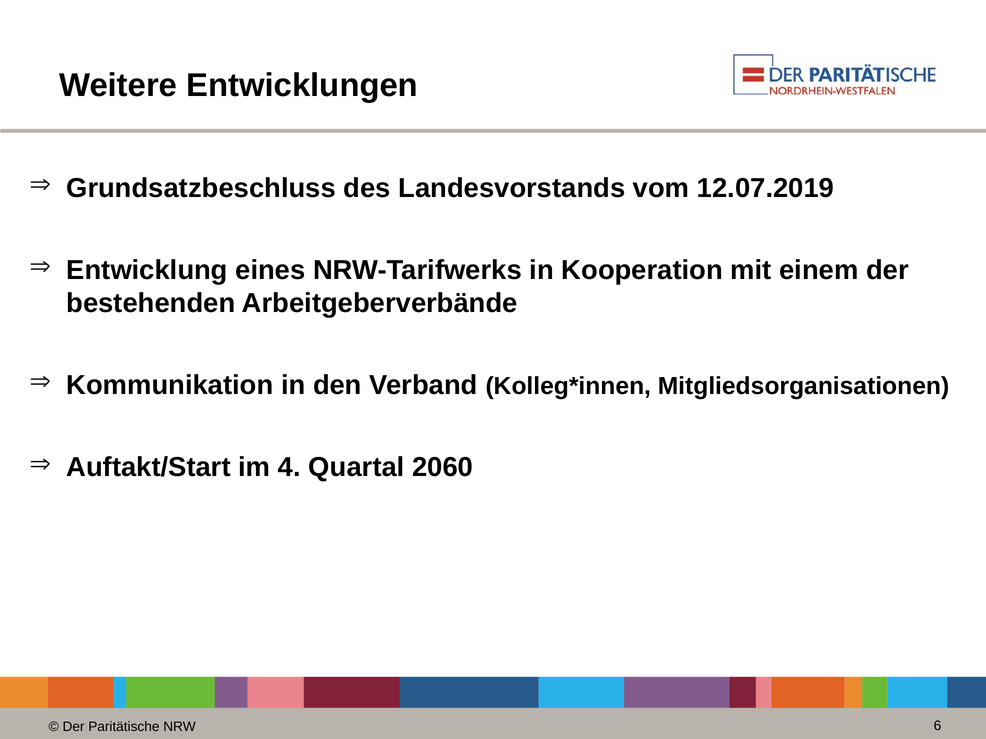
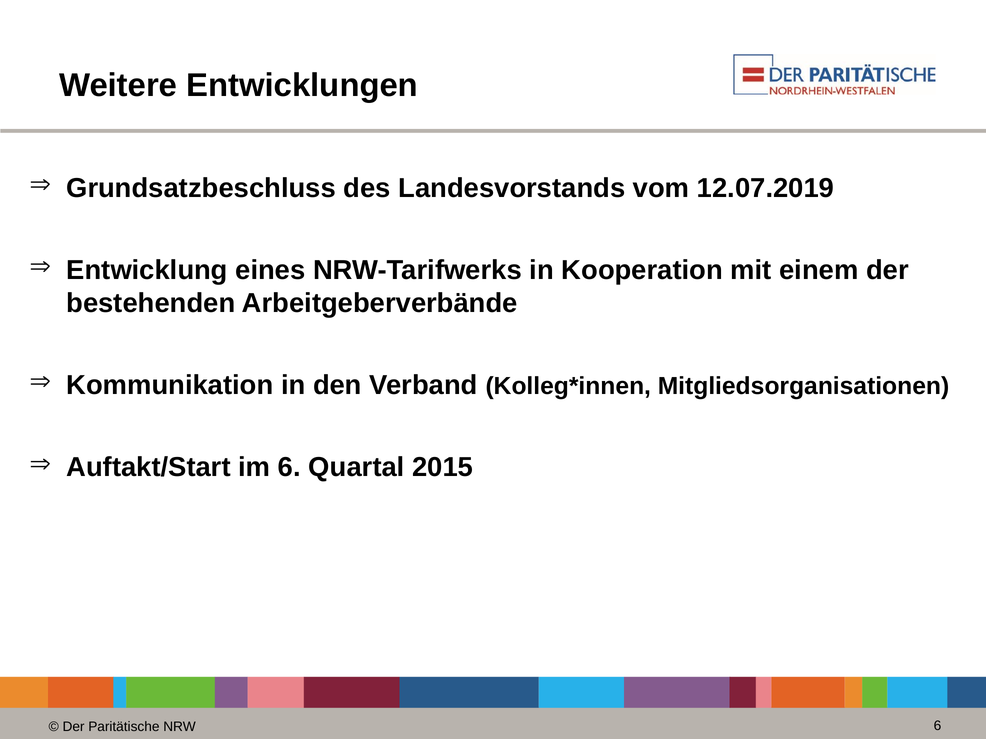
im 4: 4 -> 6
2060: 2060 -> 2015
